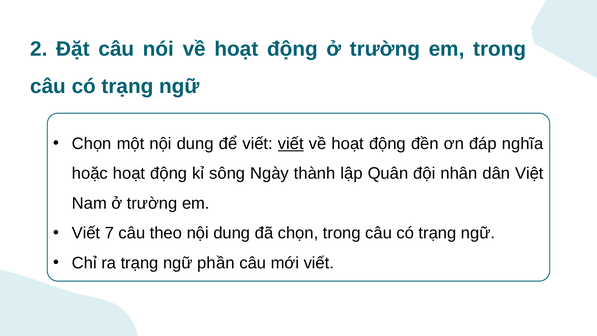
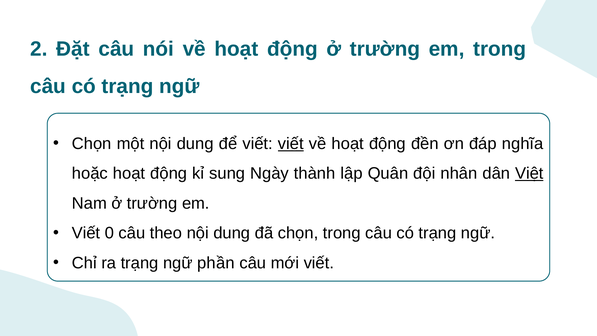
sông: sông -> sung
Việt underline: none -> present
7: 7 -> 0
